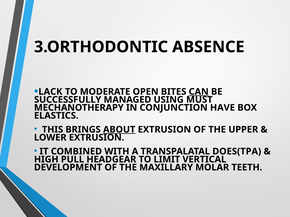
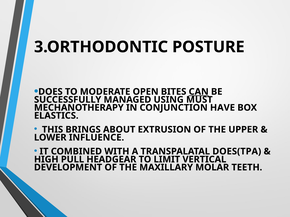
ABSENCE: ABSENCE -> POSTURE
LACK: LACK -> DOES
ABOUT underline: present -> none
LOWER EXTRUSION: EXTRUSION -> INFLUENCE
